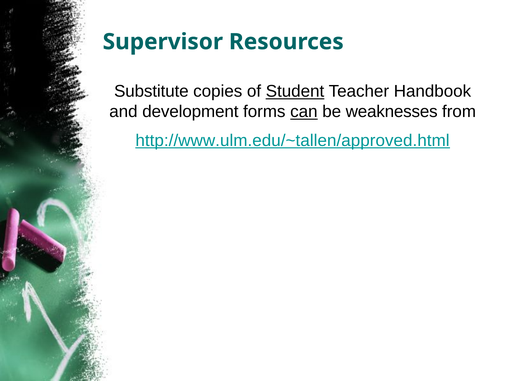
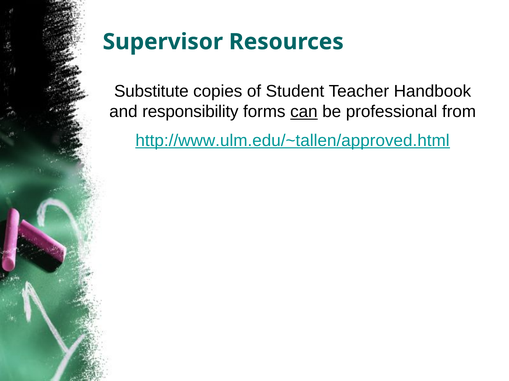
Student underline: present -> none
development: development -> responsibility
weaknesses: weaknesses -> professional
